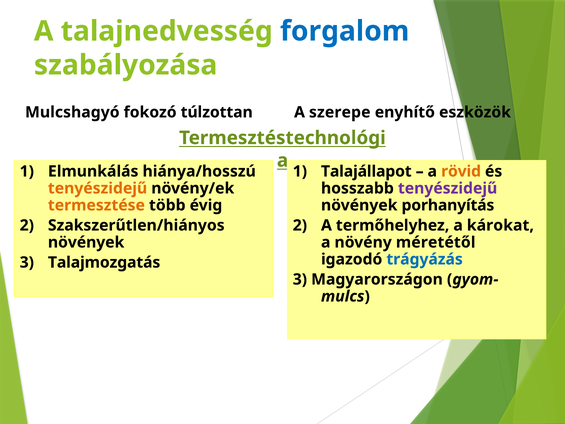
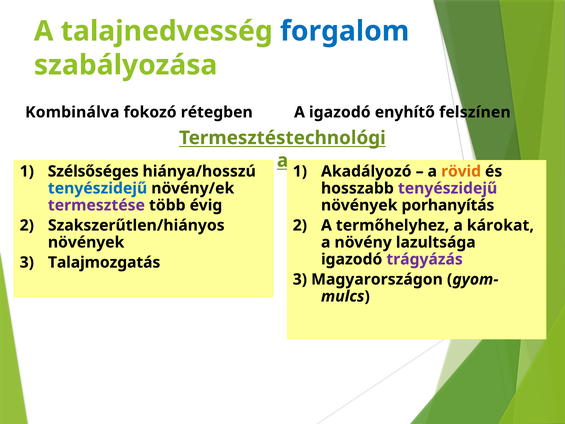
Mulcshagyó: Mulcshagyó -> Kombinálva
túlzottan: túlzottan -> rétegben
A szerepe: szerepe -> igazodó
eszközök: eszközök -> felszínen
Elmunkálás: Elmunkálás -> Szélsőséges
Talajállapot: Talajállapot -> Akadályozó
tenyészidejű at (98, 188) colour: orange -> blue
termesztése colour: orange -> purple
méretétől: méretétől -> lazultsága
trágyázás colour: blue -> purple
